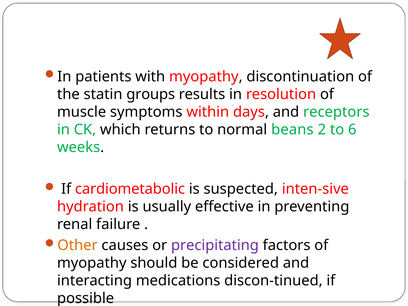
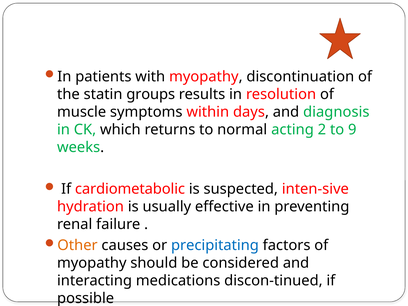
receptors: receptors -> diagnosis
beans: beans -> acting
6: 6 -> 9
precipitating colour: purple -> blue
